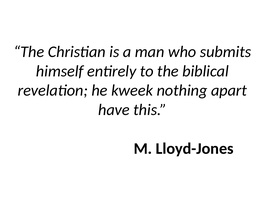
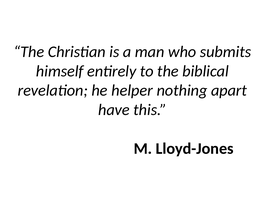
kweek: kweek -> helper
